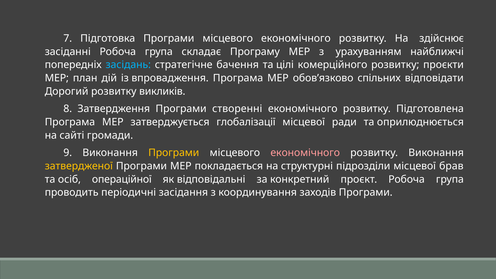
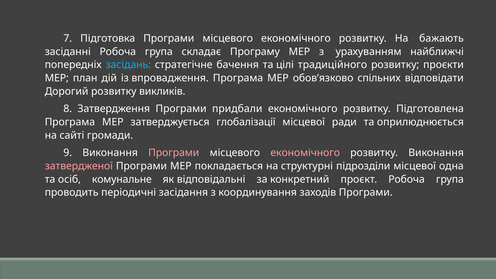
здійснює: здійснює -> бажають
комерційного: комерційного -> традиційного
створенні: створенні -> придбали
Програми at (174, 153) colour: yellow -> pink
затвердженої colour: yellow -> pink
брав: брав -> одна
операційної: операційної -> комунальне
